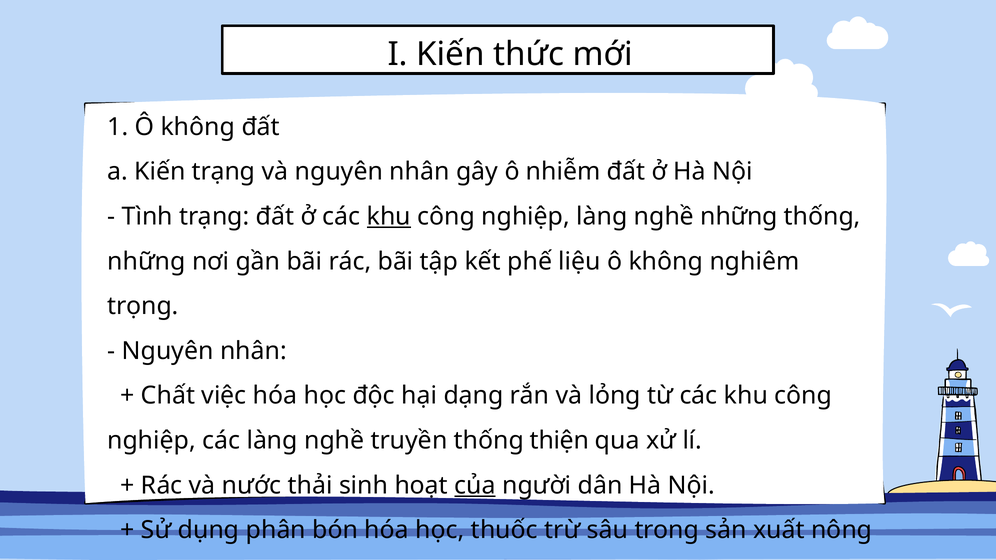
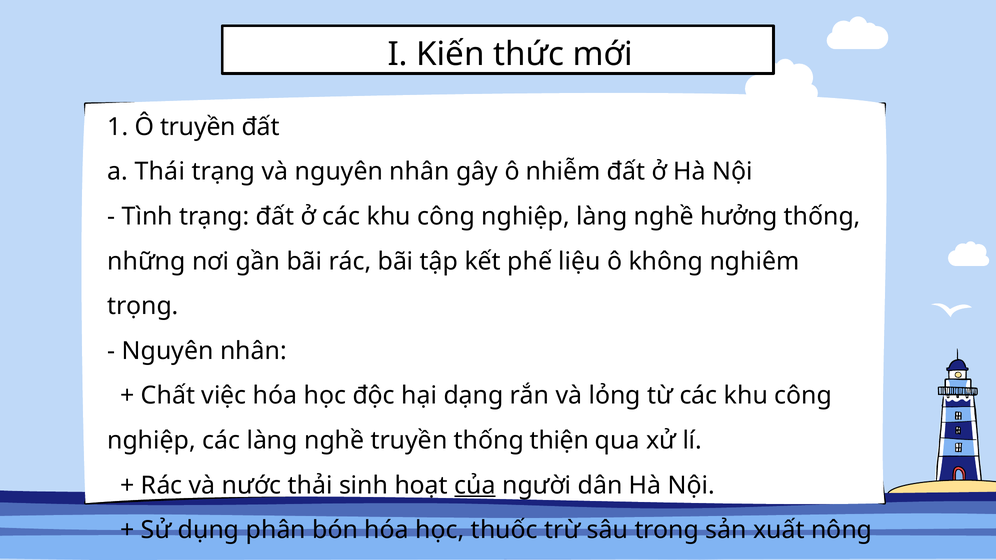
1 Ô không: không -> truyền
a Kiến: Kiến -> Thái
khu at (389, 217) underline: present -> none
nghề những: những -> hưởng
